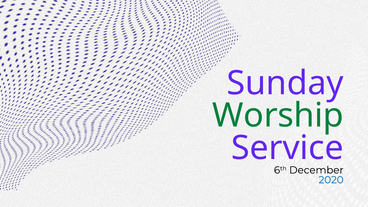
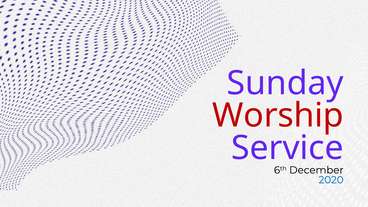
Worship colour: green -> red
